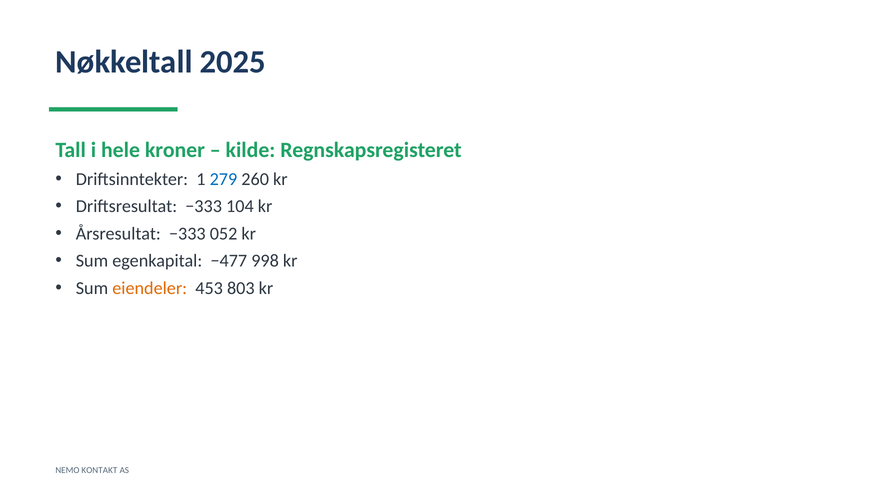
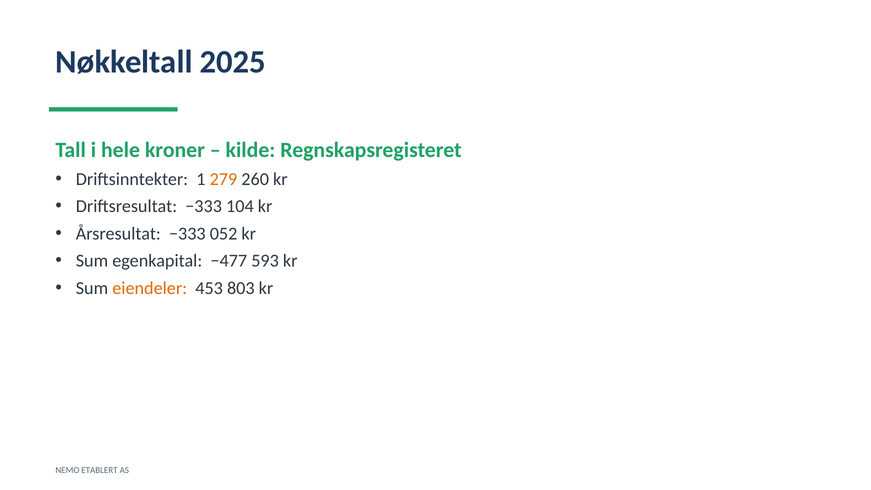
279 colour: blue -> orange
998: 998 -> 593
KONTAKT: KONTAKT -> ETABLERT
